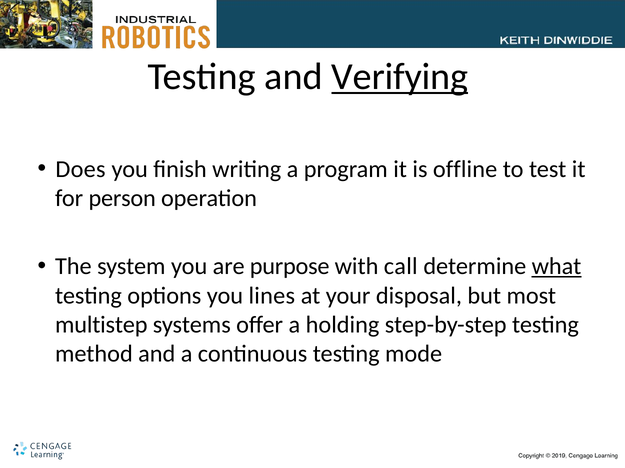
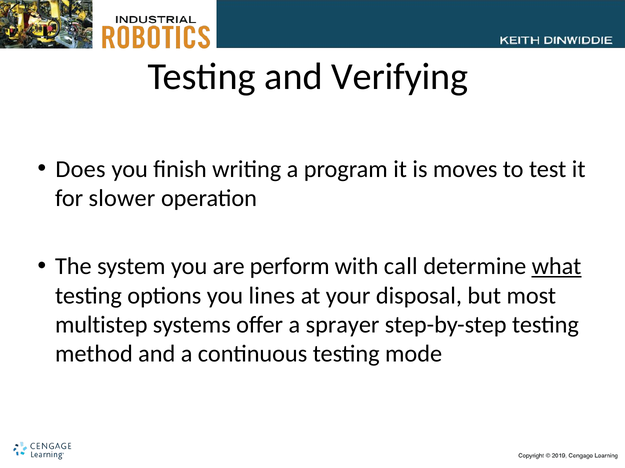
Verifying underline: present -> none
offline: offline -> moves
person: person -> slower
purpose: purpose -> perform
holding: holding -> sprayer
